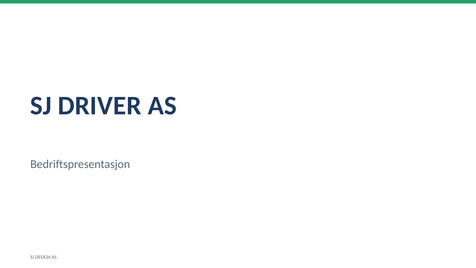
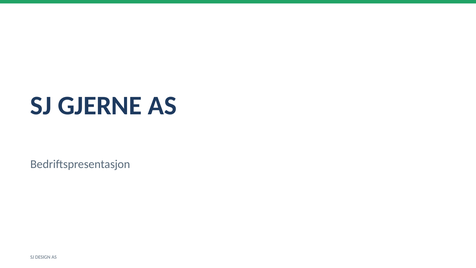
DRIVER: DRIVER -> GJERNE
